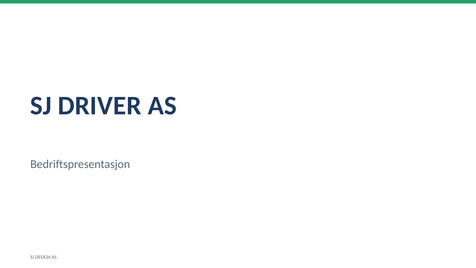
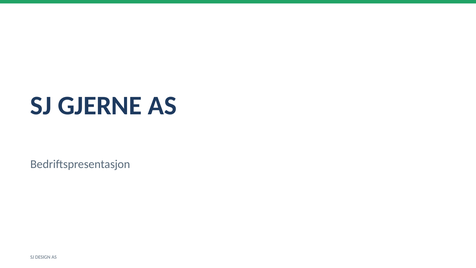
DRIVER: DRIVER -> GJERNE
